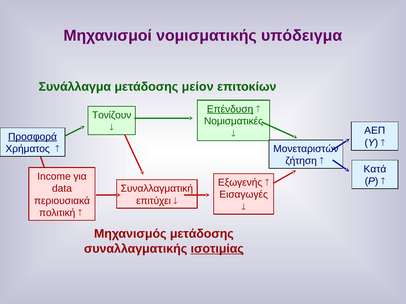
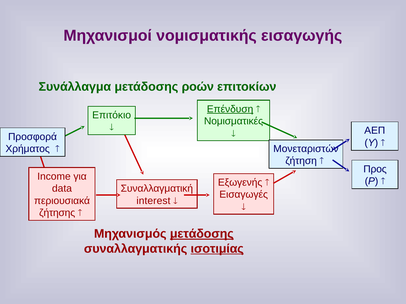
υπόδειγμα: υπόδειγμα -> εισαγωγής
μείον: μείον -> ροών
Τονίζουν: Τονίζουν -> Επιτόκιο
Προσφορά underline: present -> none
Κατά: Κατά -> Προς
επιτύχει: επιτύχει -> interest
πολιτική: πολιτική -> ζήτησης
μετάδοσης at (202, 234) underline: none -> present
